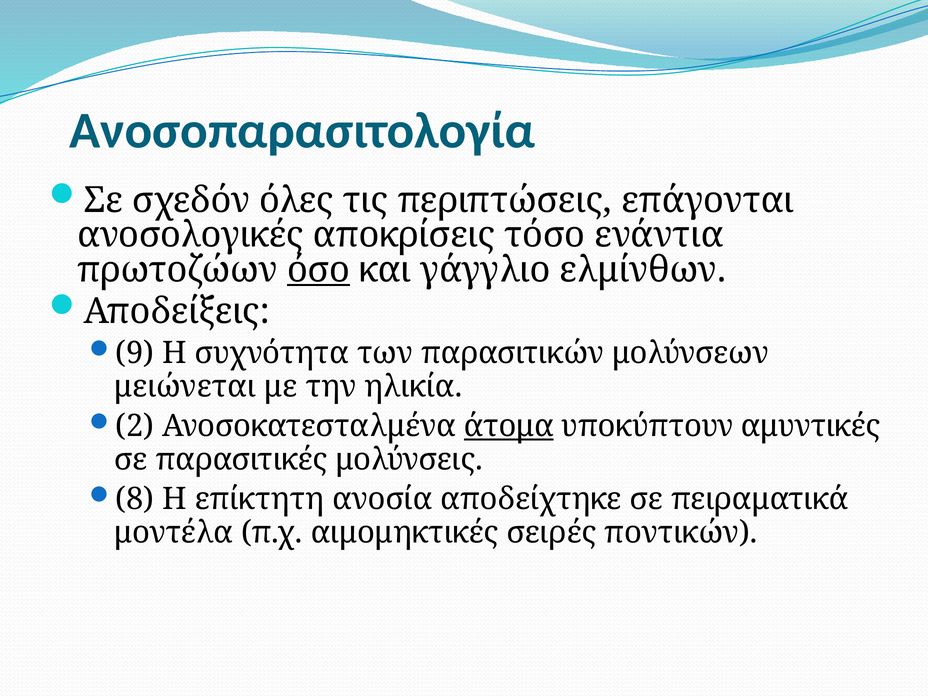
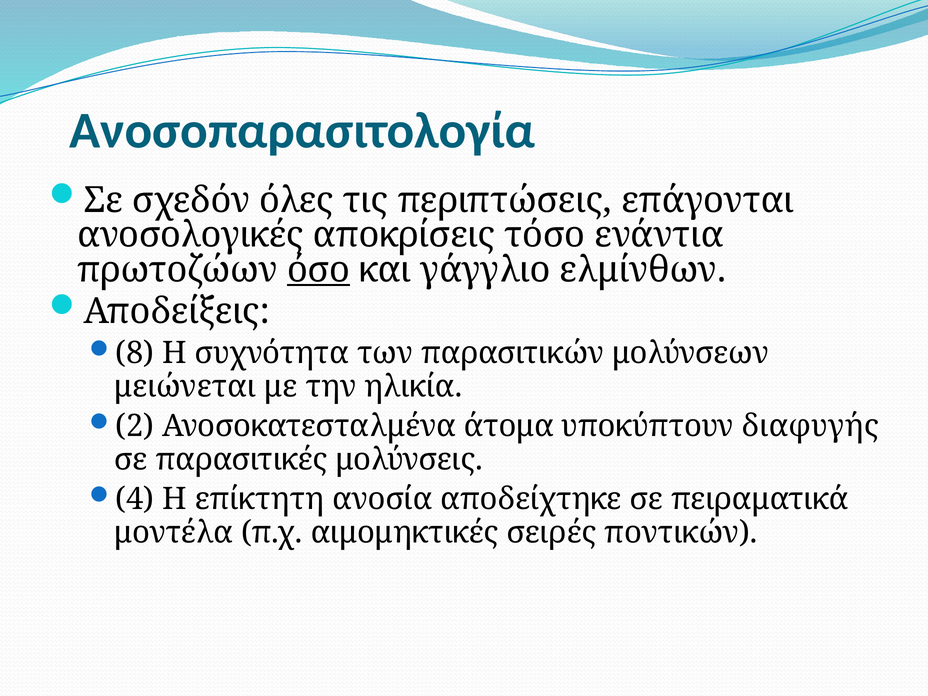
9: 9 -> 8
άτομα underline: present -> none
αμυντικές: αμυντικές -> διαφυγής
8: 8 -> 4
